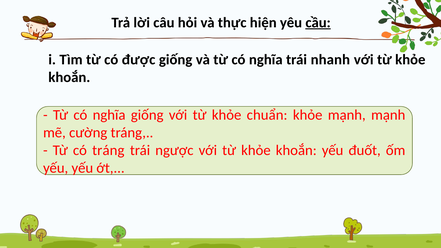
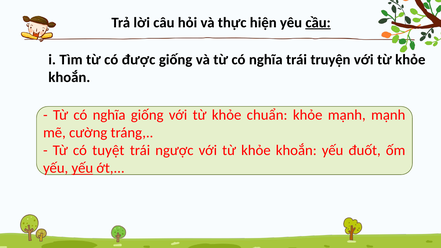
nhanh: nhanh -> truyện
có tráng: tráng -> tuyệt
yếu at (82, 168) underline: none -> present
